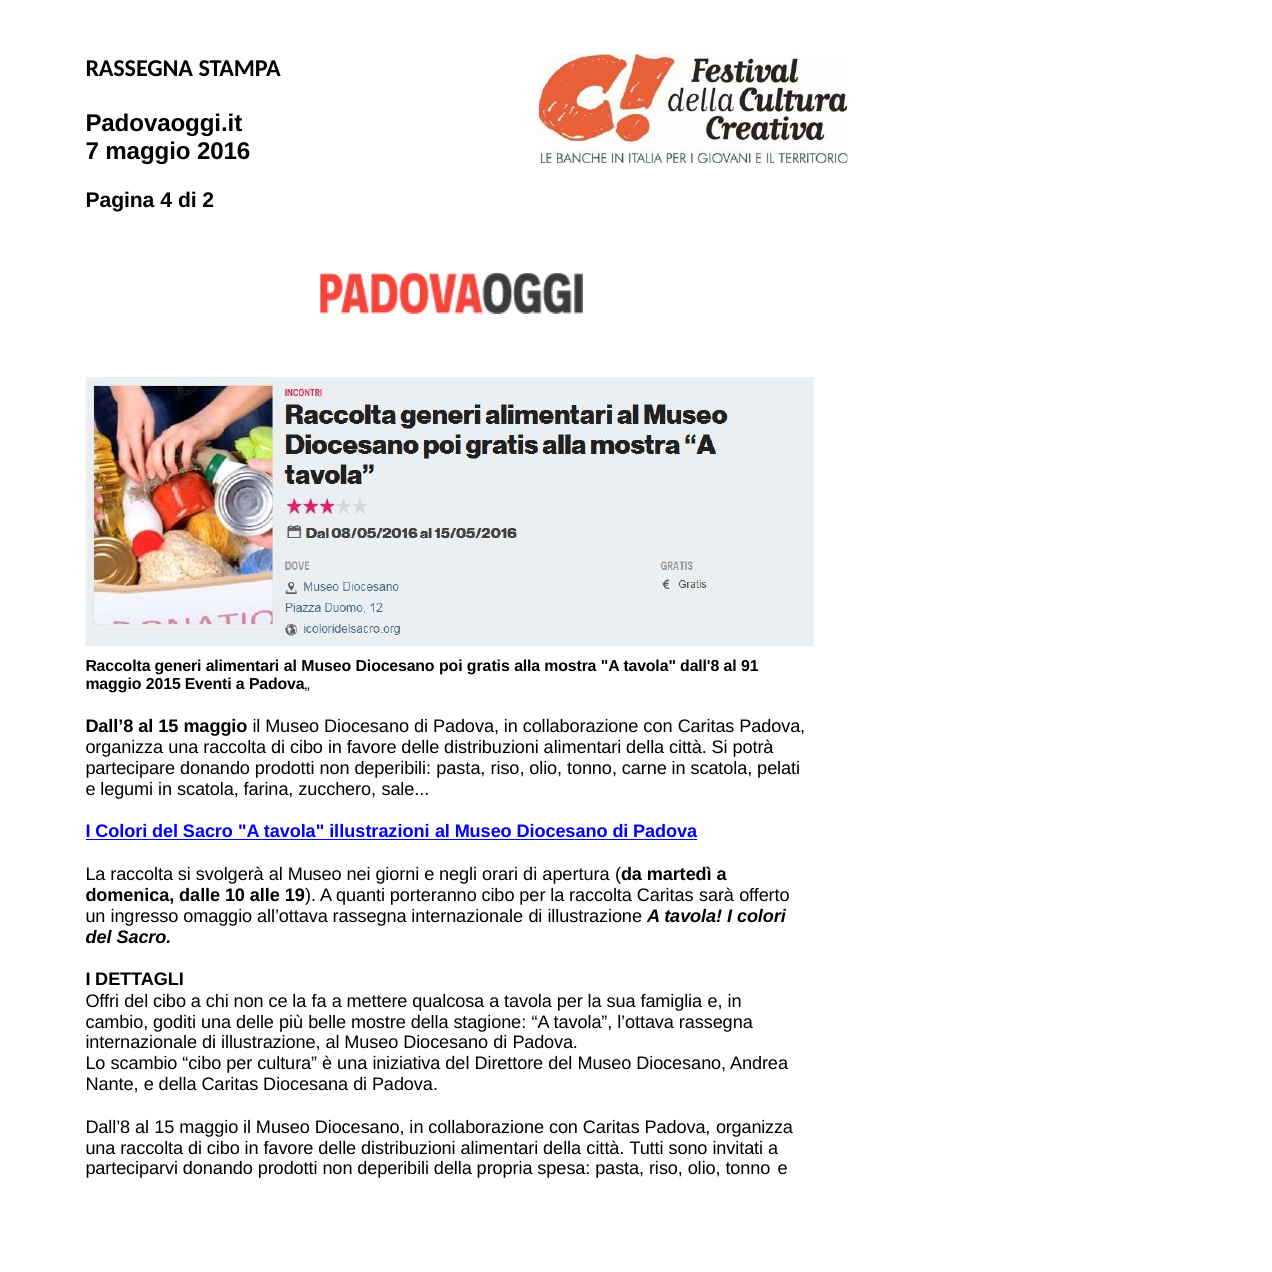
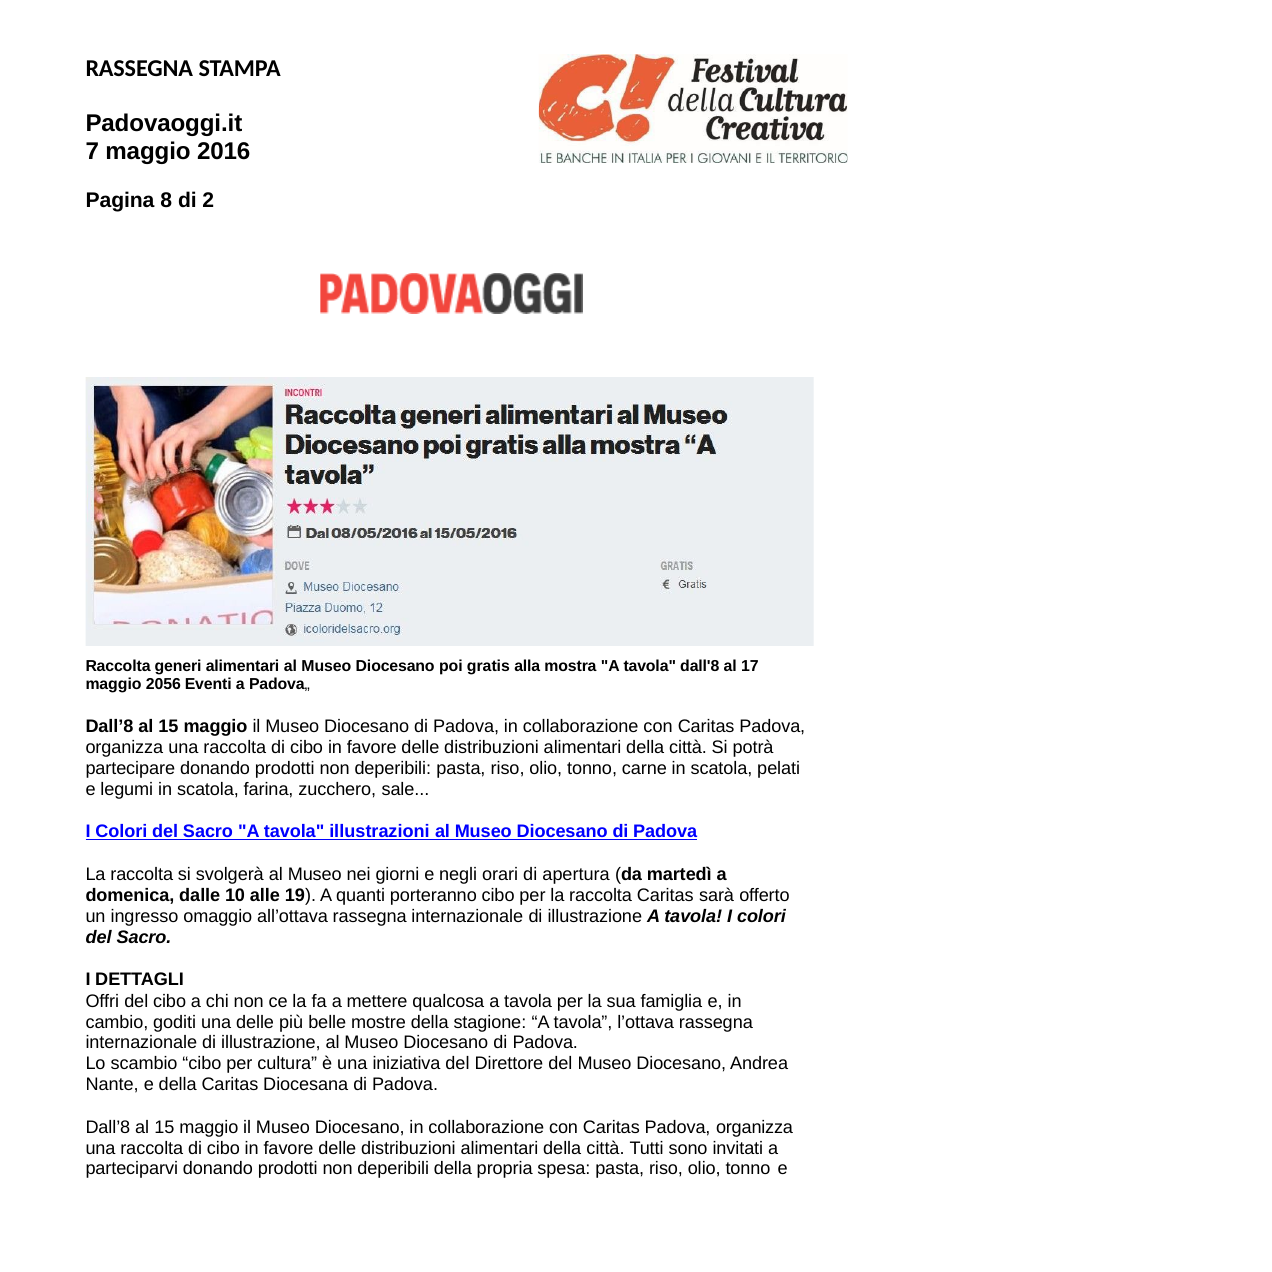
4: 4 -> 8
91: 91 -> 17
2015: 2015 -> 2056
